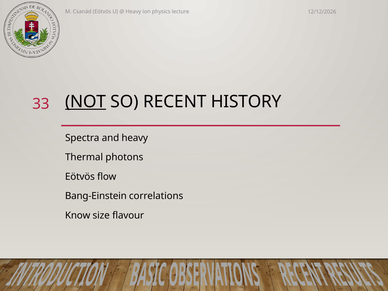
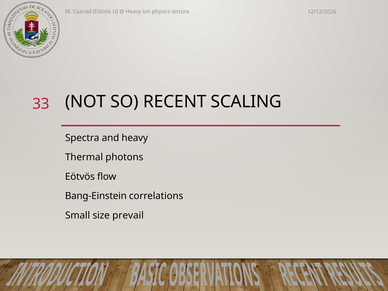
NOT underline: present -> none
HISTORY: HISTORY -> SCALING
Know: Know -> Small
flavour: flavour -> prevail
